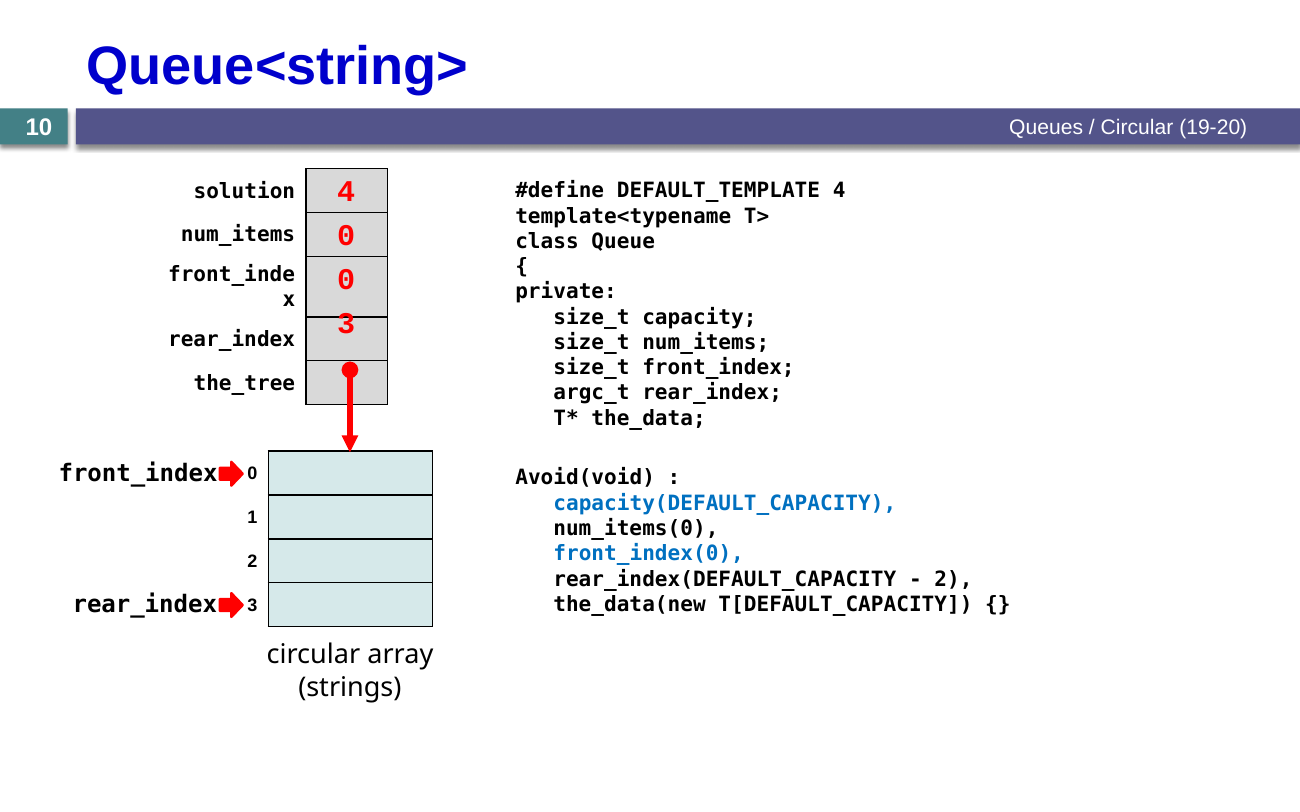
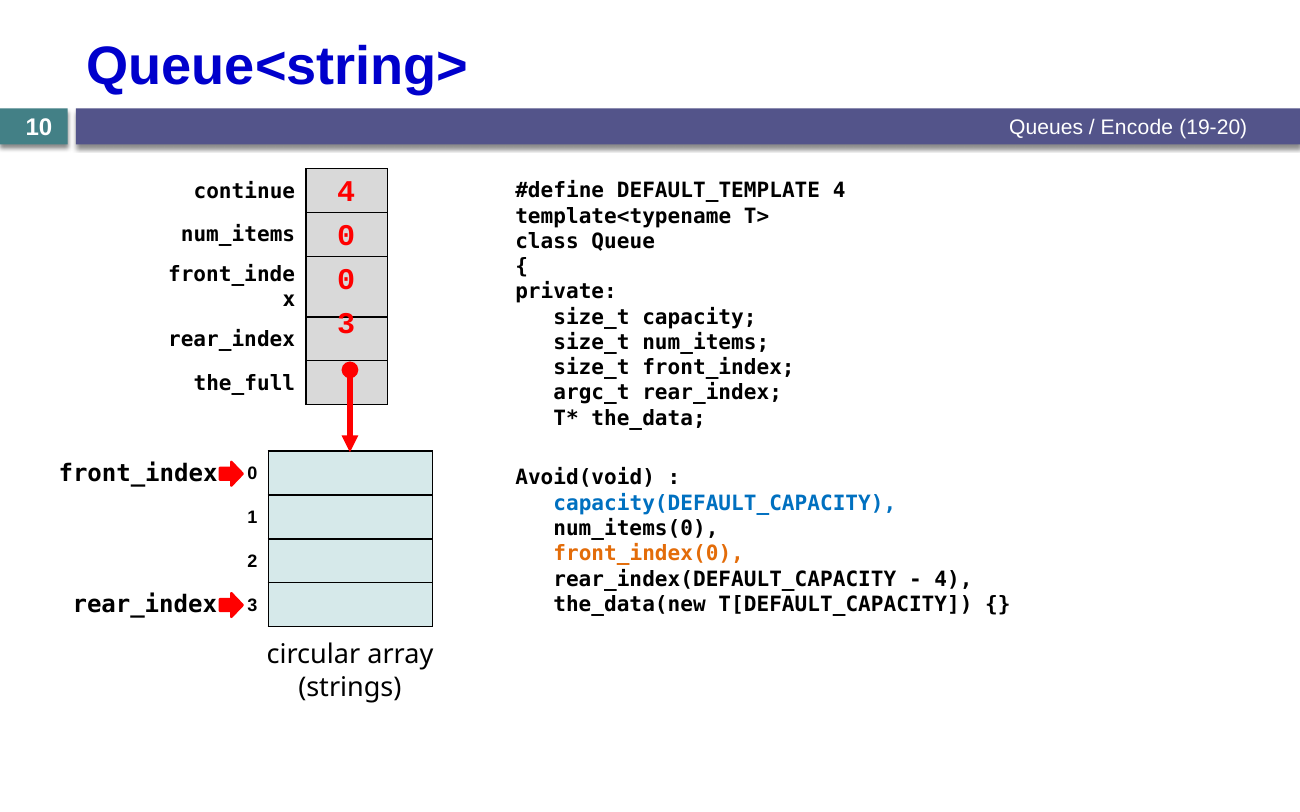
Circular at (1137, 127): Circular -> Encode
solution: solution -> continue
the_tree: the_tree -> the_full
front_index(0 colour: blue -> orange
2 at (954, 579): 2 -> 4
